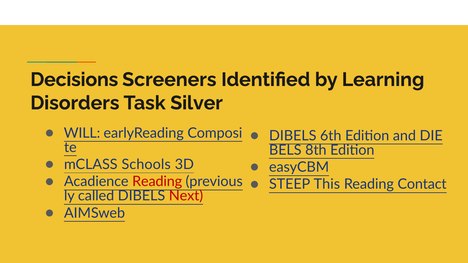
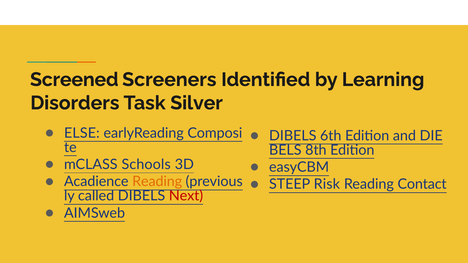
Decisions: Decisions -> Screened
WILL: WILL -> ELSE
Reading at (157, 182) colour: red -> orange
This: This -> Risk
